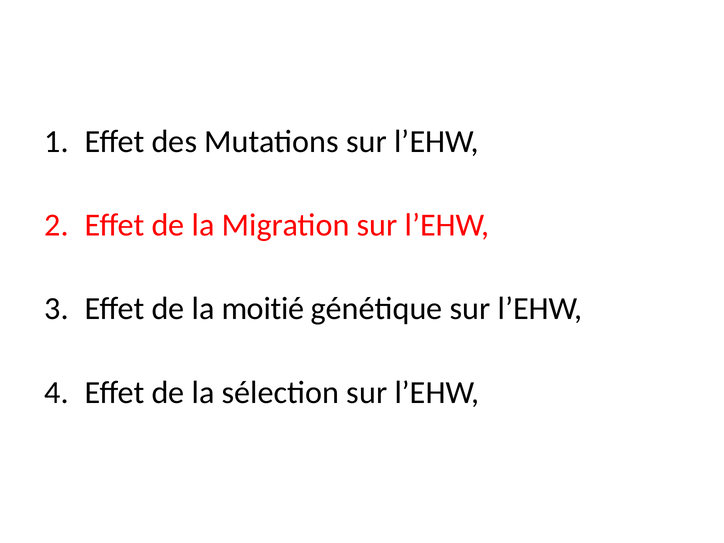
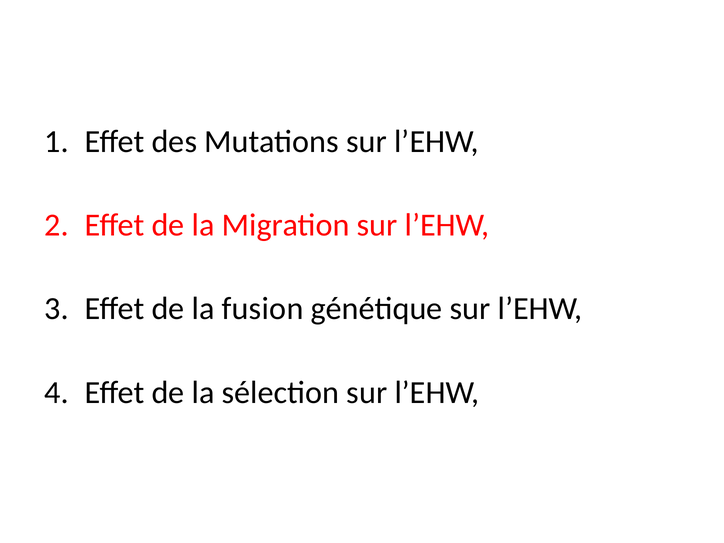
moitié: moitié -> fusion
